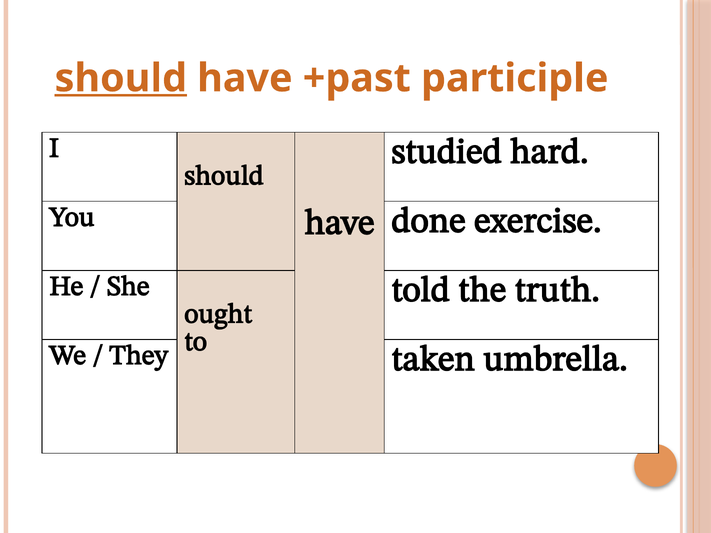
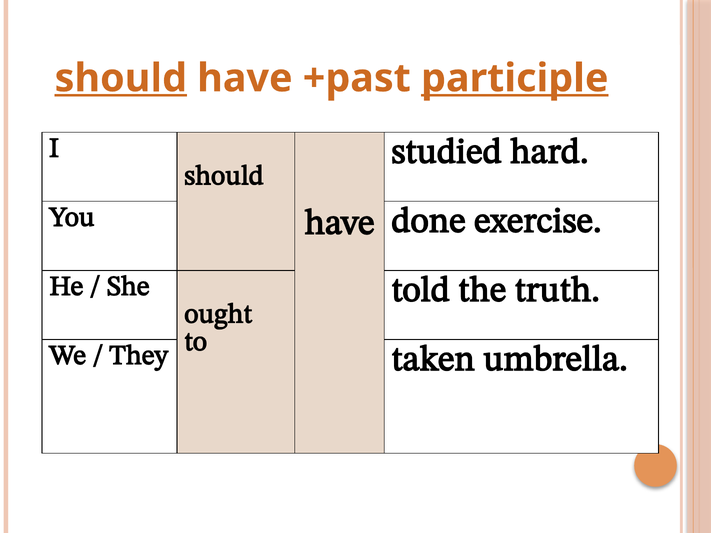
participle underline: none -> present
